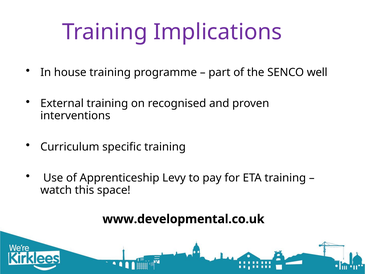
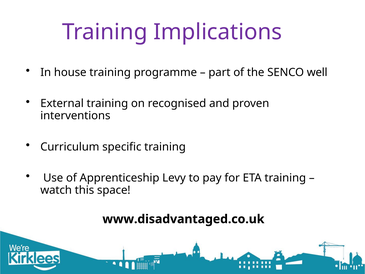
www.developmental.co.uk: www.developmental.co.uk -> www.disadvantaged.co.uk
